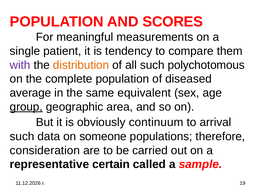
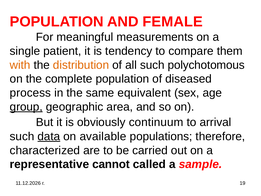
SCORES: SCORES -> FEMALE
with colour: purple -> orange
average: average -> process
data underline: none -> present
someone: someone -> available
consideration: consideration -> characterized
certain: certain -> cannot
